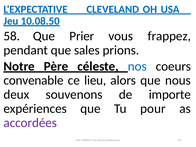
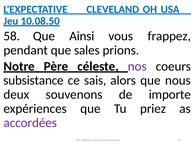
Prier: Prier -> Ainsi
nos colour: blue -> purple
convenable: convenable -> subsistance
lieu: lieu -> sais
pour: pour -> priez
